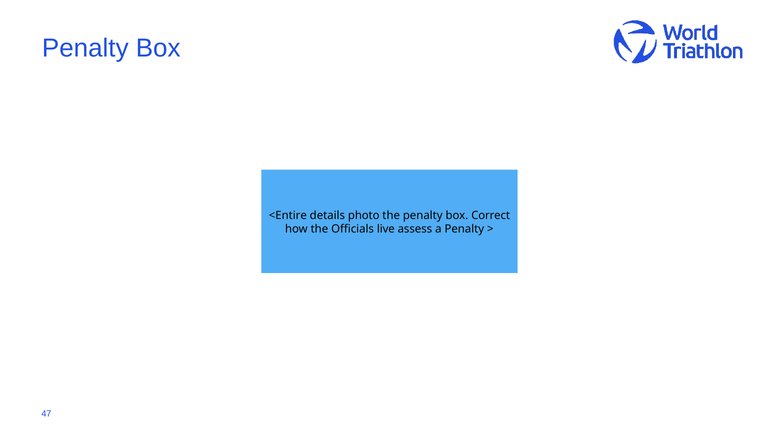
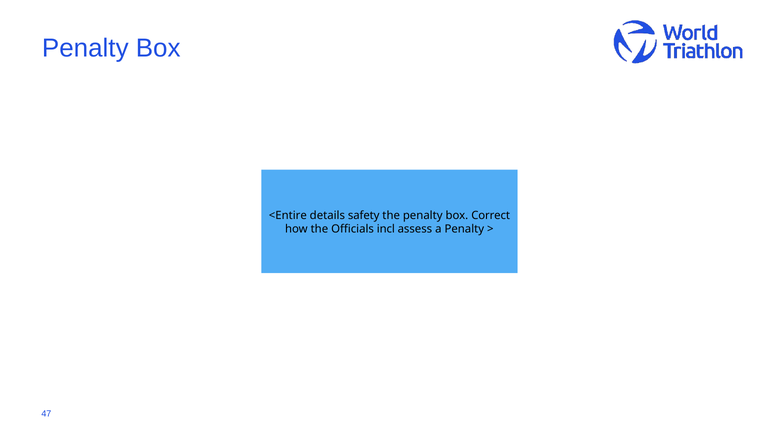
photo: photo -> safety
live: live -> incl
